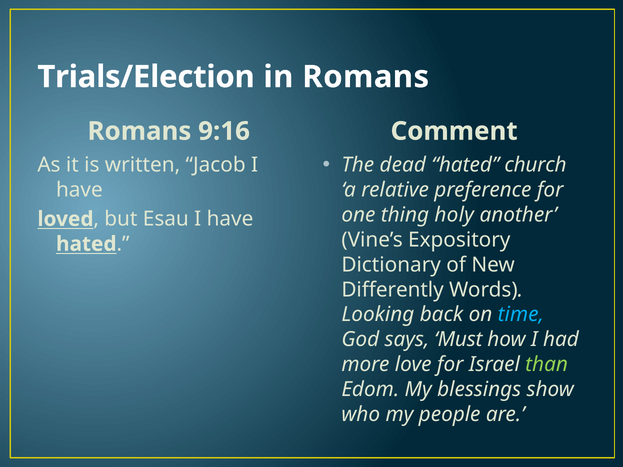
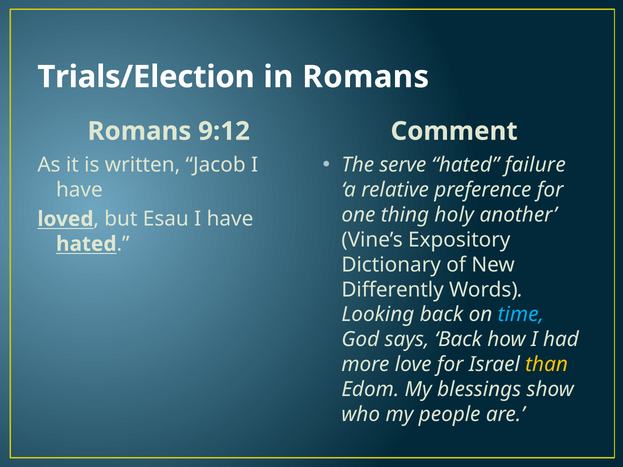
9:16: 9:16 -> 9:12
dead: dead -> serve
church: church -> failure
says Must: Must -> Back
than colour: light green -> yellow
